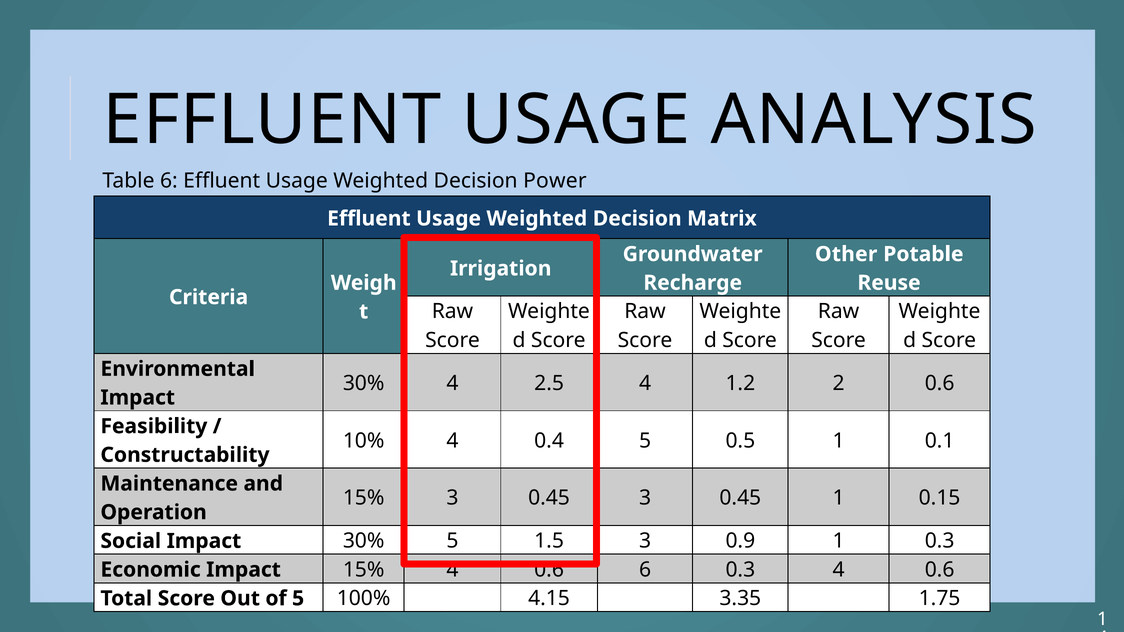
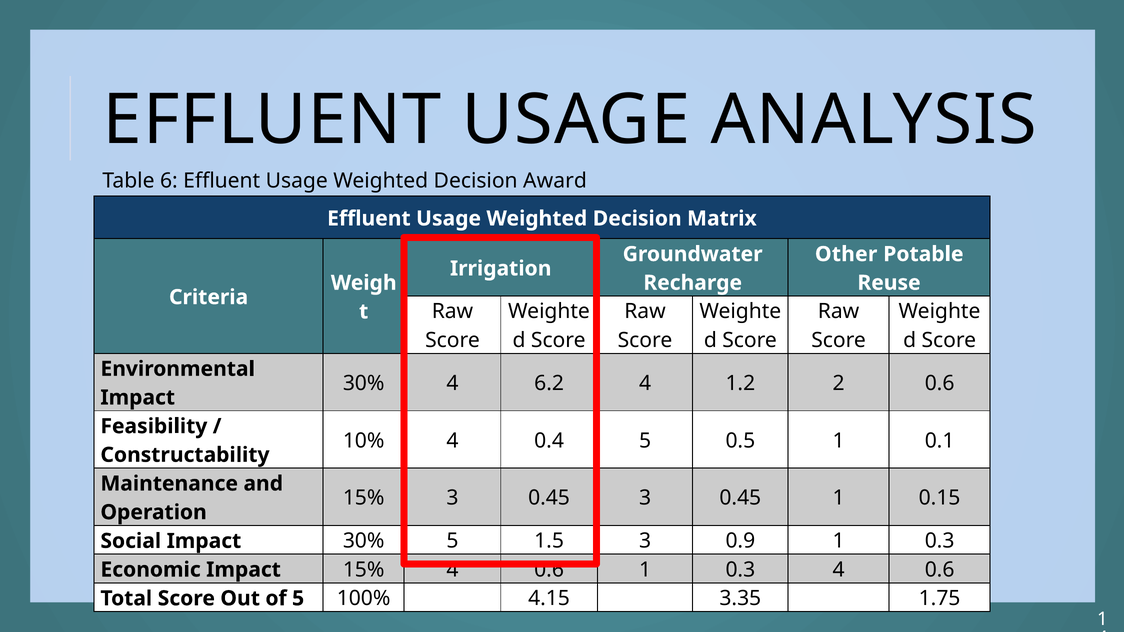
Power: Power -> Award
2.5: 2.5 -> 6.2
6 at (645, 570): 6 -> 1
